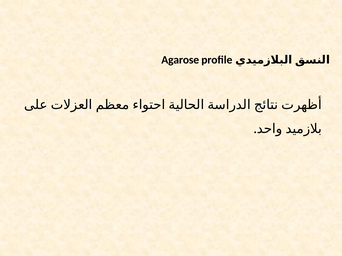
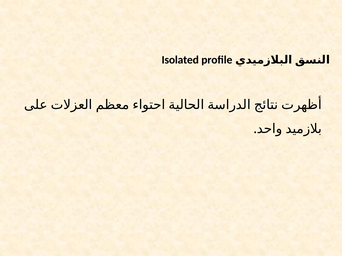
Agarose: Agarose -> Isolated
